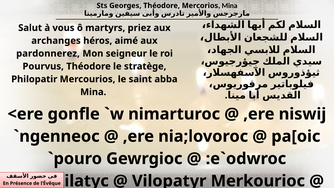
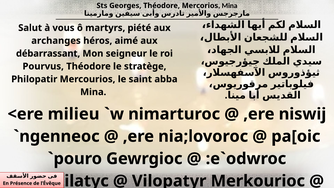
priez: priez -> piété
pardonnerez: pardonnerez -> débarrassant
gonfle: gonfle -> milieu
